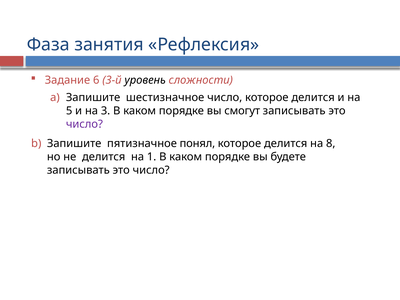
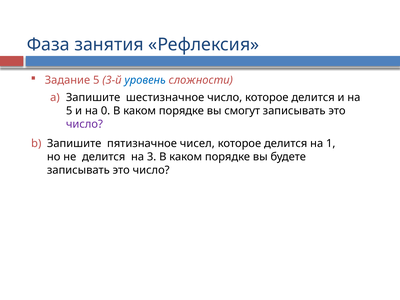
Задание 6: 6 -> 5
уровень colour: black -> blue
3: 3 -> 0
понял: понял -> чисел
8: 8 -> 1
1: 1 -> 3
